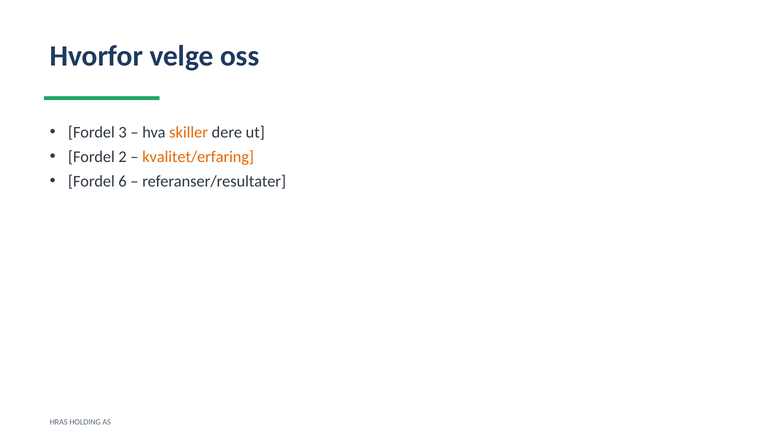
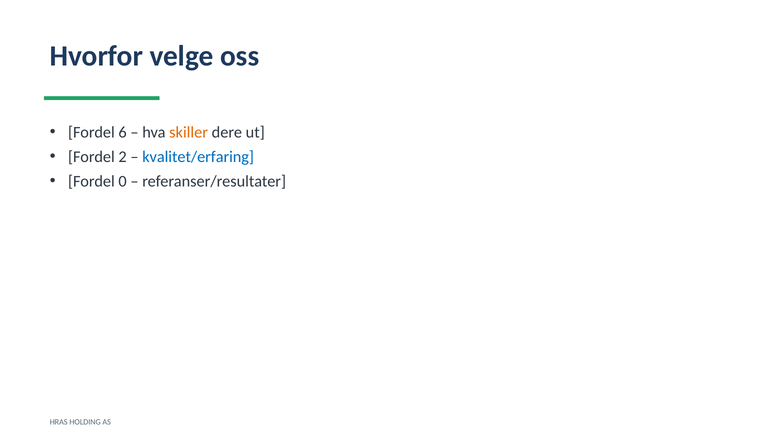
3: 3 -> 6
kvalitet/erfaring colour: orange -> blue
6: 6 -> 0
